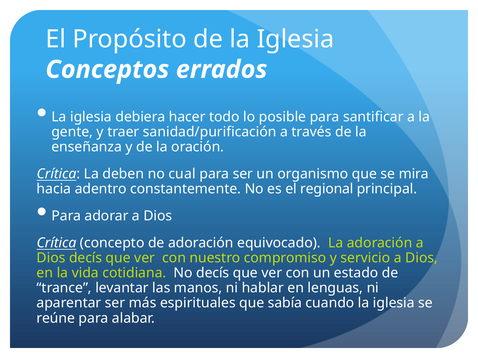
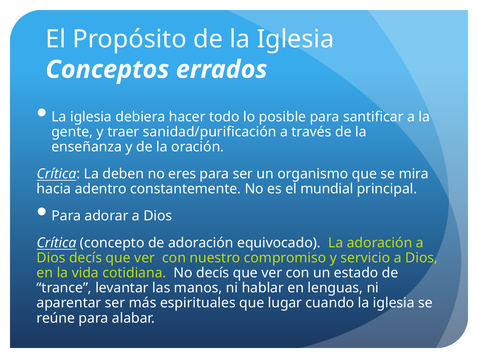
cual: cual -> eres
regional: regional -> mundial
sabía: sabía -> lugar
